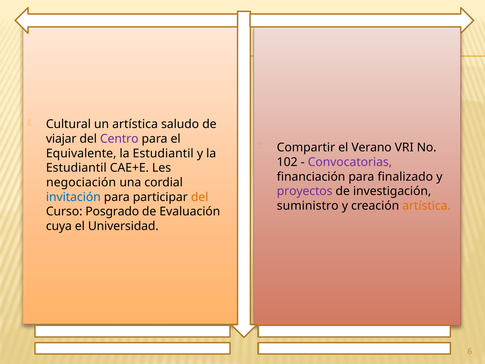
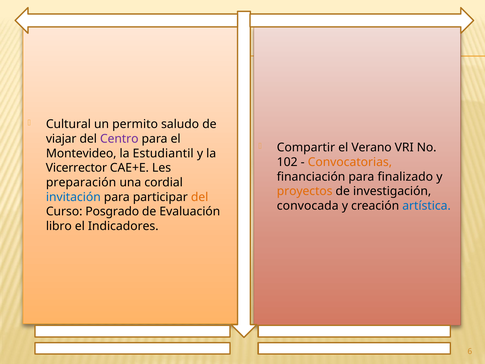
un artística: artística -> permito
Equivalente: Equivalente -> Montevideo
Convocatorias colour: purple -> orange
Estudiantil at (76, 168): Estudiantil -> Vicerrector
negociación: negociación -> preparación
proyectos colour: purple -> orange
suministro: suministro -> convocada
artística at (427, 206) colour: orange -> blue
cuya: cuya -> libro
Universidad: Universidad -> Indicadores
